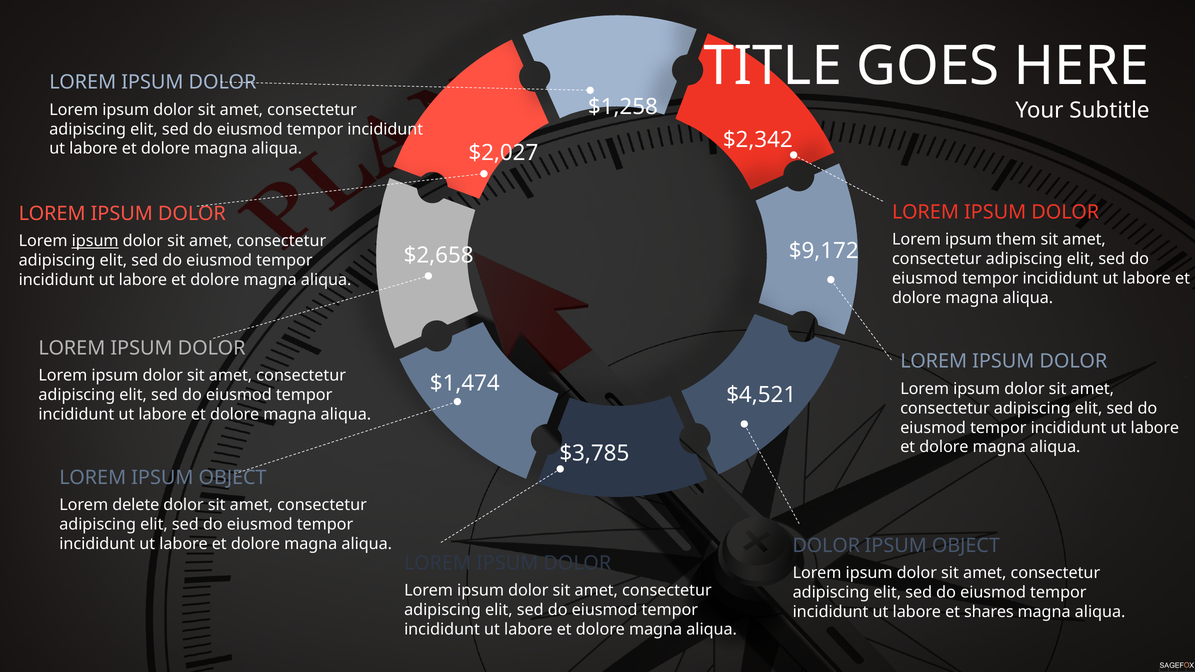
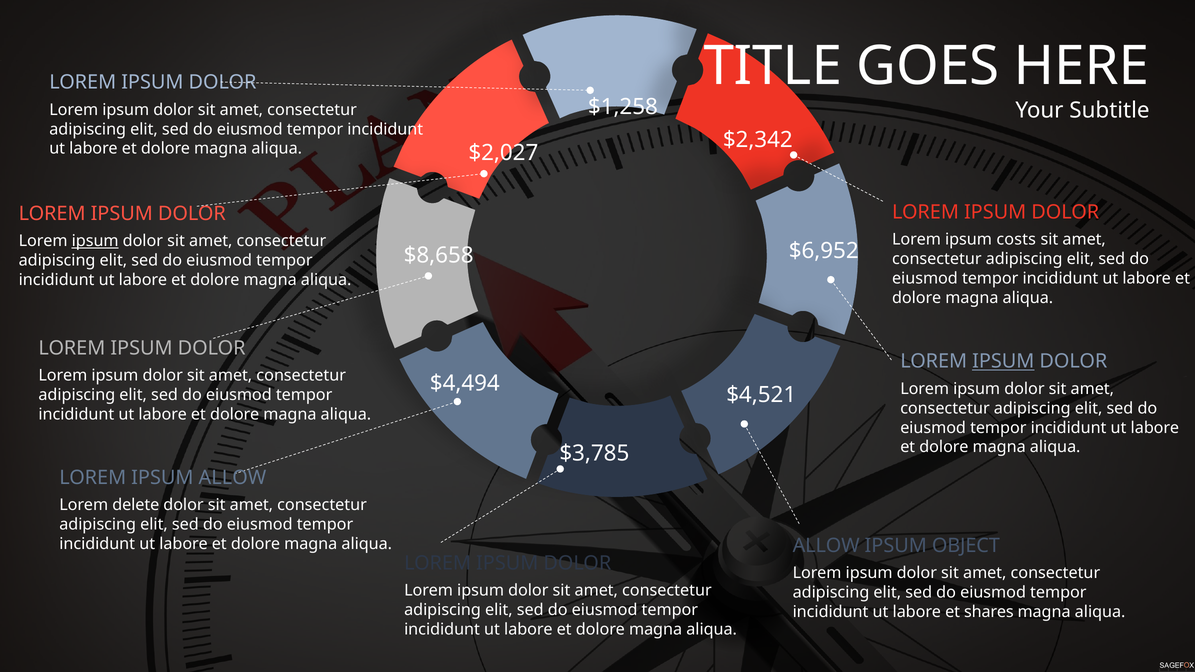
them: them -> costs
$9,172: $9,172 -> $6,952
$2,658: $2,658 -> $8,658
IPSUM at (1003, 362) underline: none -> present
$1,474: $1,474 -> $4,494
LOREM IPSUM OBJECT: OBJECT -> ALLOW
DOLOR at (826, 546): DOLOR -> ALLOW
